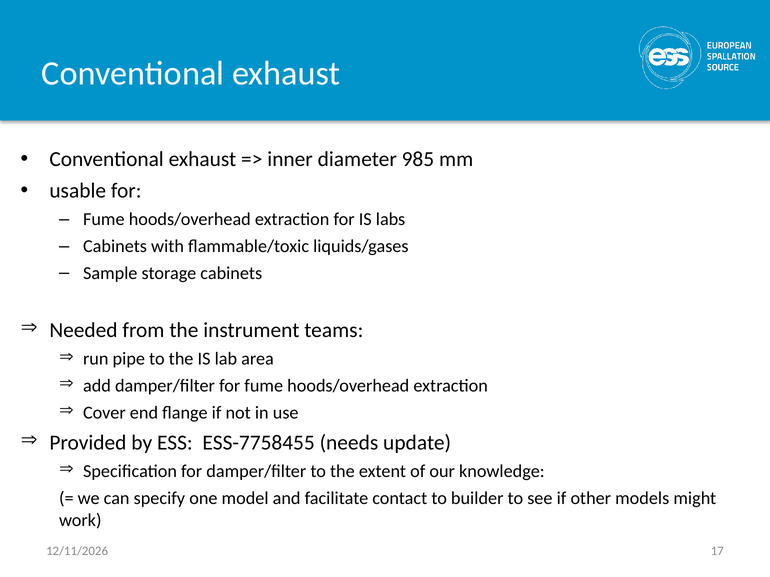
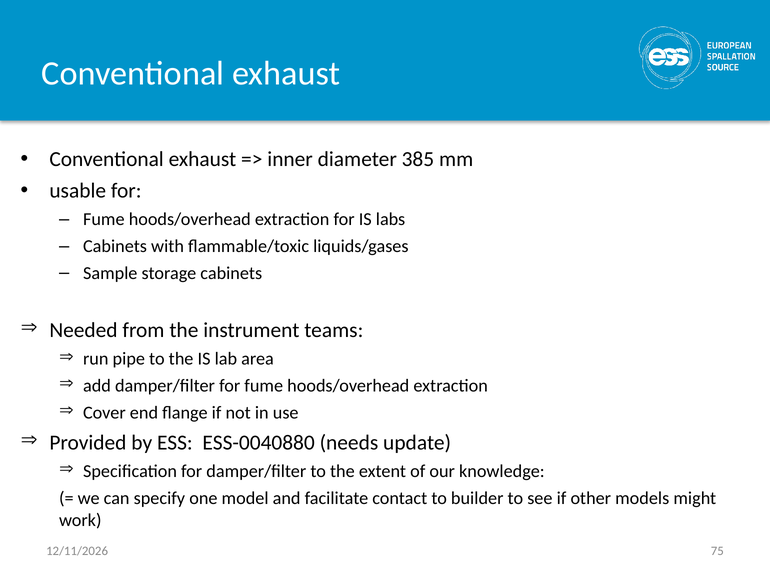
985: 985 -> 385
ESS-7758455: ESS-7758455 -> ESS-0040880
17: 17 -> 75
